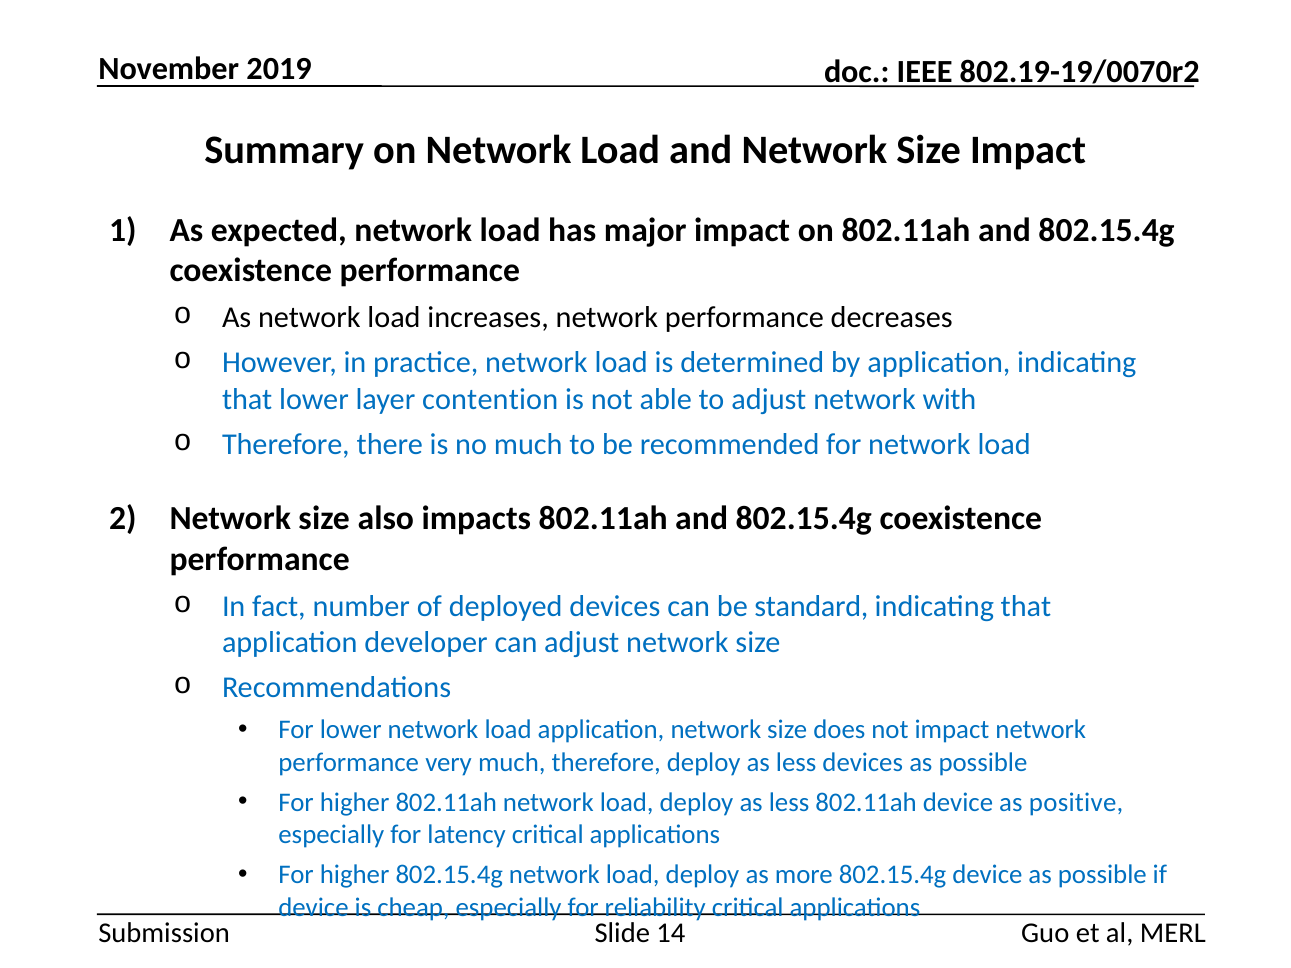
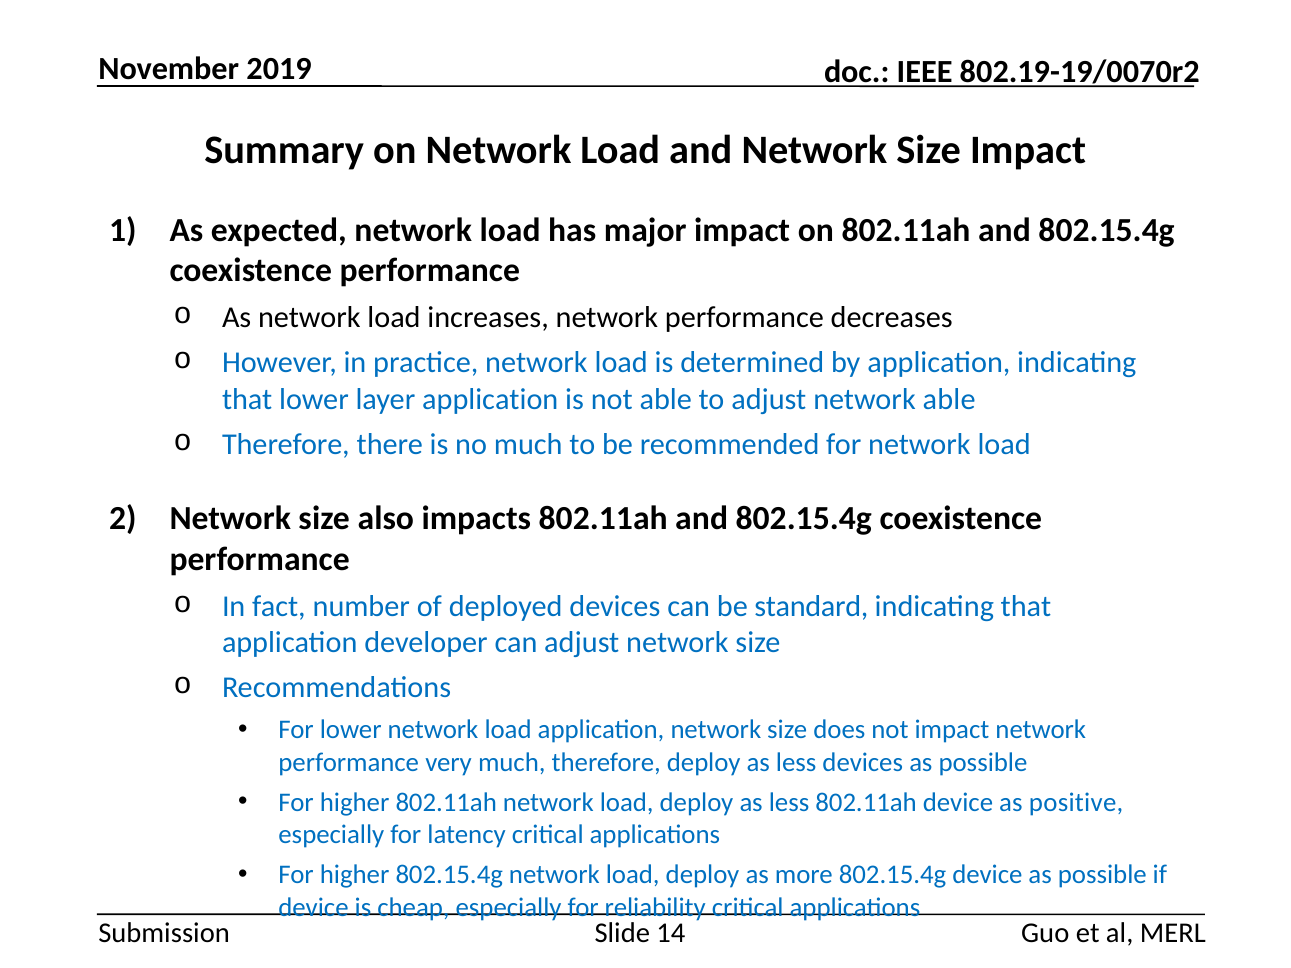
layer contention: contention -> application
network with: with -> able
